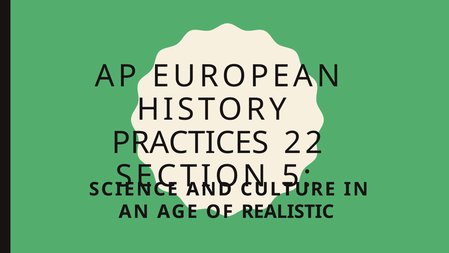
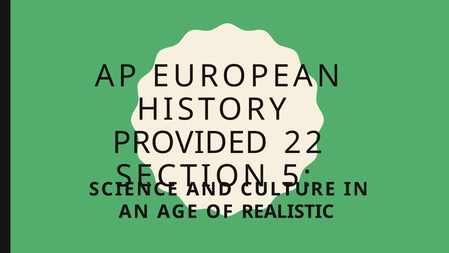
PRACTICES: PRACTICES -> PROVIDED
